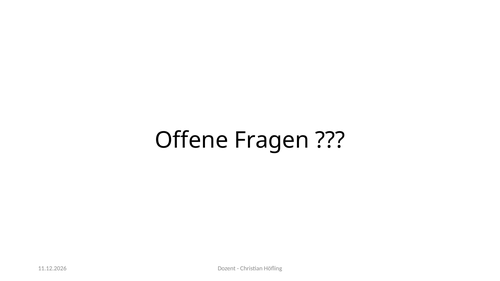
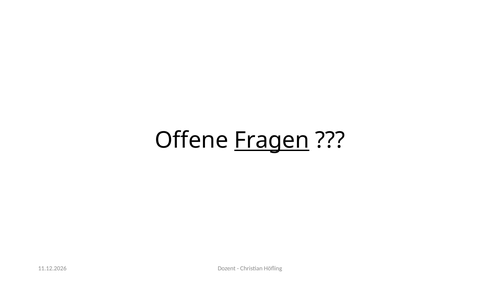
Fragen underline: none -> present
